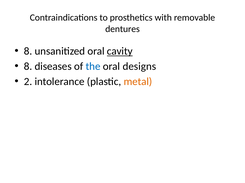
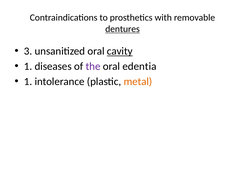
dentures underline: none -> present
8 at (28, 51): 8 -> 3
8 at (28, 67): 8 -> 1
the colour: blue -> purple
designs: designs -> edentia
2 at (28, 82): 2 -> 1
